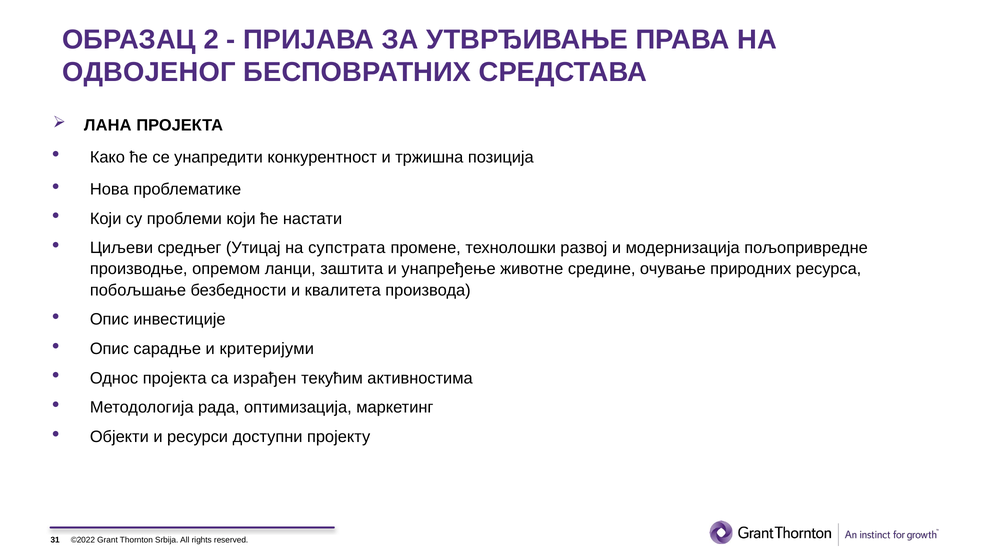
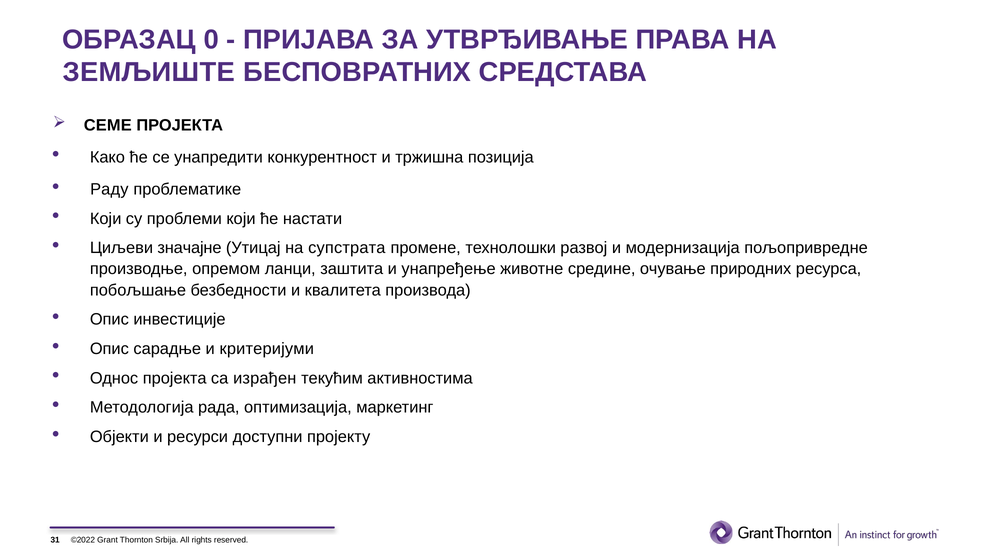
2: 2 -> 0
ОДВОЈЕНОГ: ОДВОЈЕНОГ -> ЗЕМЉИШТЕ
ЛАНА: ЛАНА -> СЕМЕ
Нова: Нова -> Раду
средњег: средњег -> значајне
